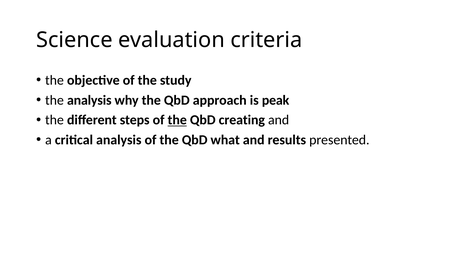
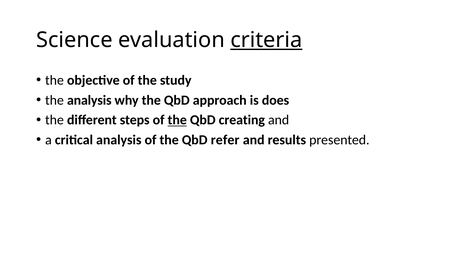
criteria underline: none -> present
peak: peak -> does
what: what -> refer
